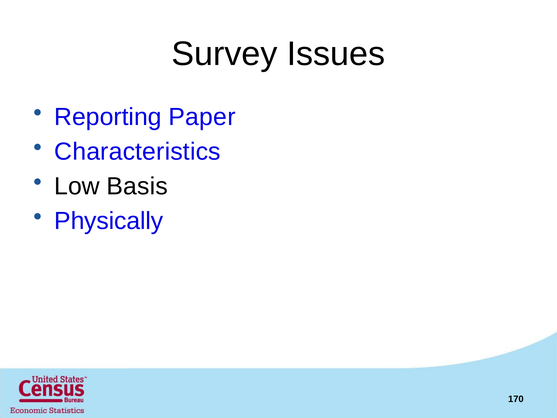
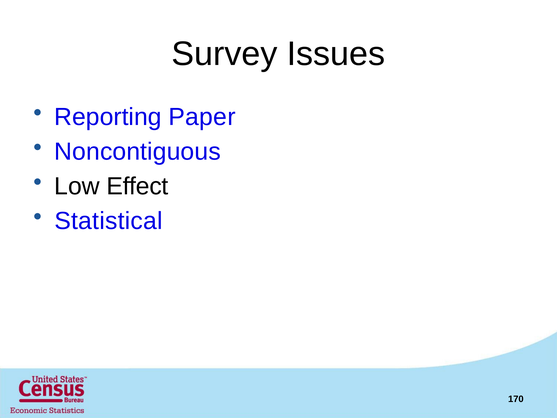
Characteristics: Characteristics -> Noncontiguous
Basis: Basis -> Effect
Physically: Physically -> Statistical
